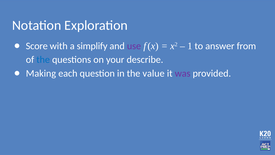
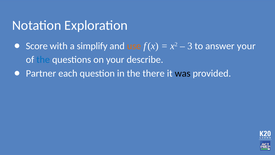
use colour: purple -> orange
1: 1 -> 3
answer from: from -> your
Making: Making -> Partner
value: value -> there
was colour: purple -> black
